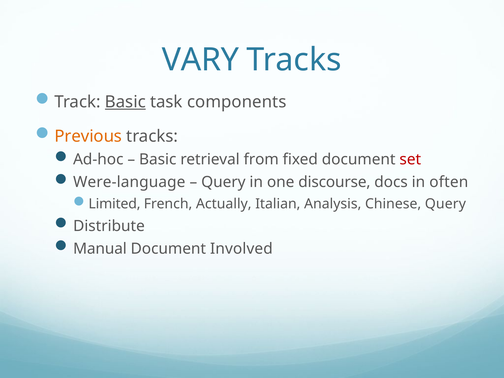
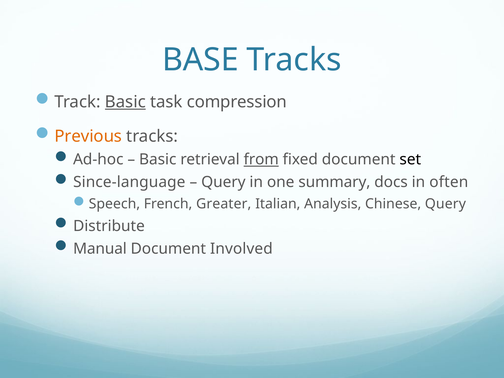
VARY: VARY -> BASE
components: components -> compression
from underline: none -> present
set colour: red -> black
Were-language: Were-language -> Since-language
discourse: discourse -> summary
Limited: Limited -> Speech
Actually: Actually -> Greater
